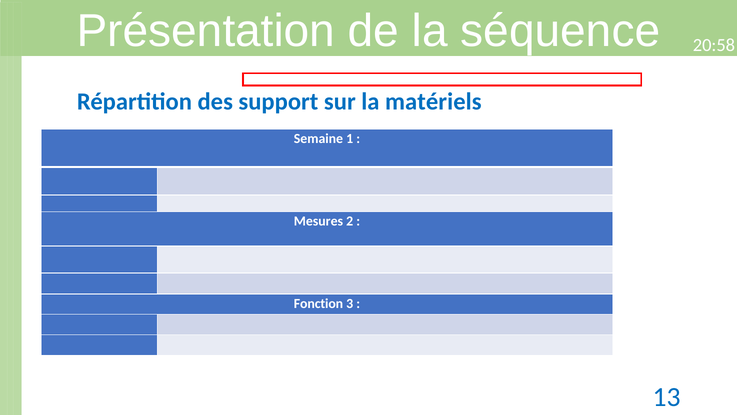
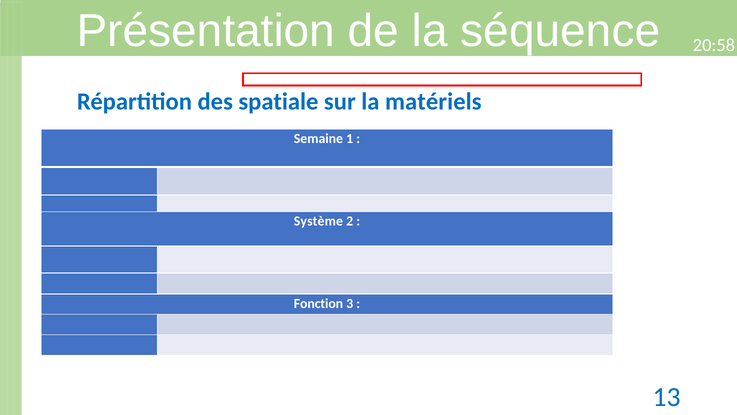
support: support -> spatiale
Mesures: Mesures -> Système
